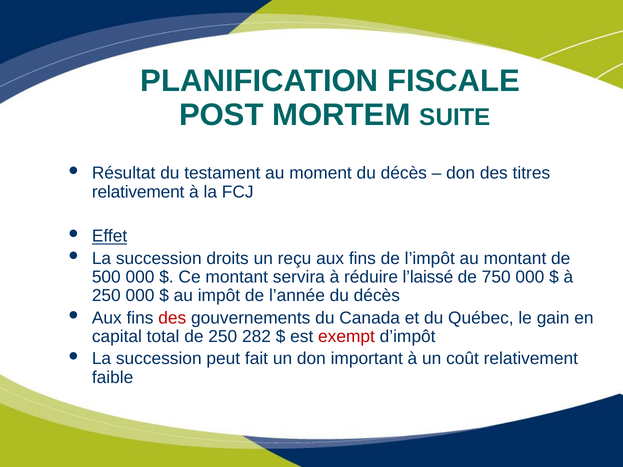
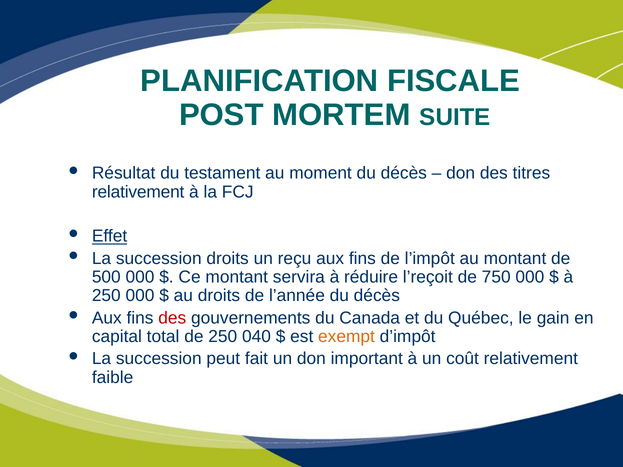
l’laissé: l’laissé -> l’reçoit
au impôt: impôt -> droits
282: 282 -> 040
exempt colour: red -> orange
